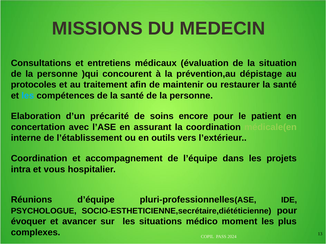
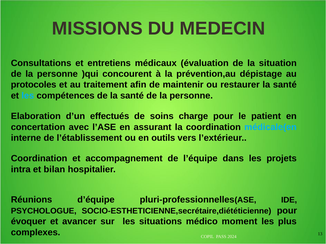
précarité: précarité -> effectués
encore: encore -> charge
médicale(en colour: light green -> light blue
vous: vous -> bilan
